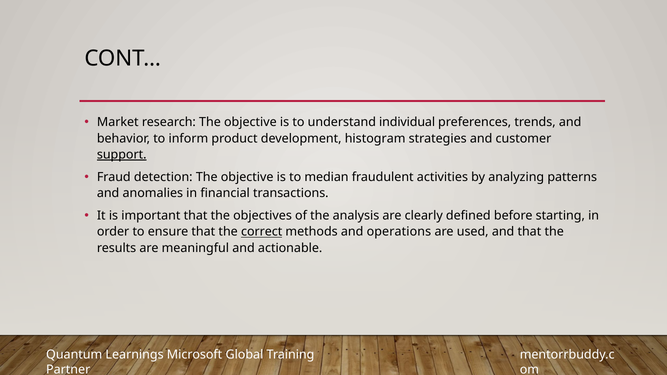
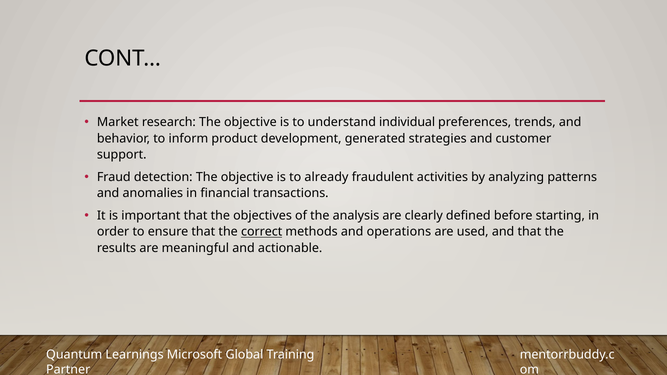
histogram: histogram -> generated
support underline: present -> none
median: median -> already
